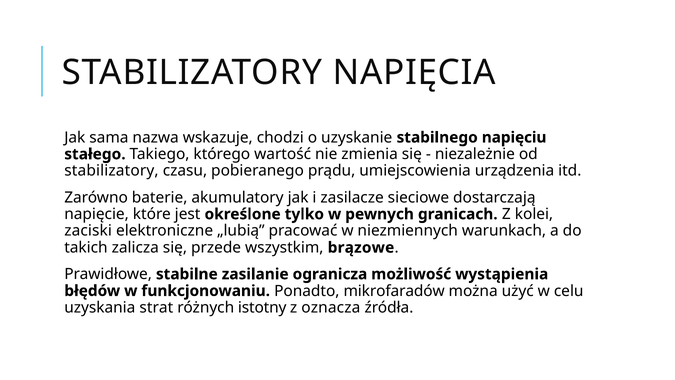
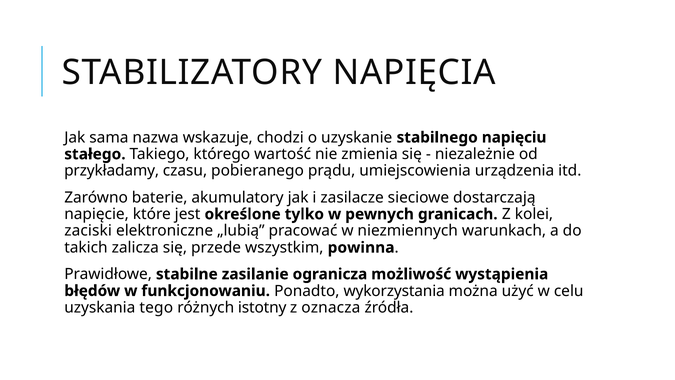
stabilizatory at (111, 171): stabilizatory -> przykładamy
brązowe: brązowe -> powinna
mikrofaradów: mikrofaradów -> wykorzystania
strat: strat -> tego
